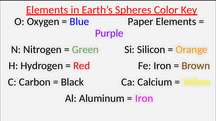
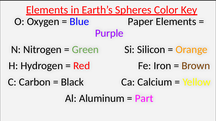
Iron at (144, 99): Iron -> Part
